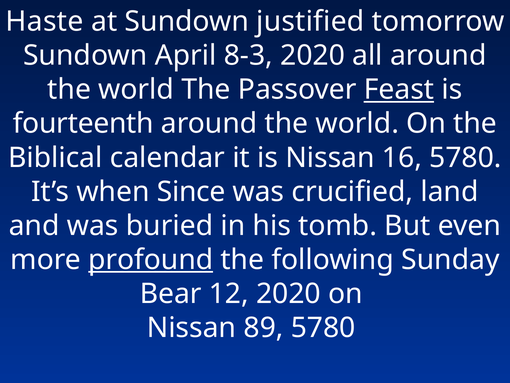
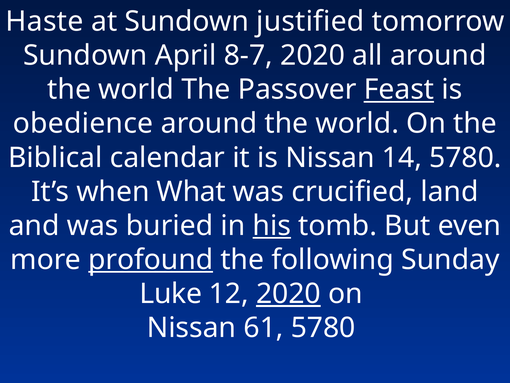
8-3: 8-3 -> 8-7
fourteenth: fourteenth -> obedience
16: 16 -> 14
Since: Since -> What
his underline: none -> present
Bear: Bear -> Luke
2020 at (288, 293) underline: none -> present
89: 89 -> 61
